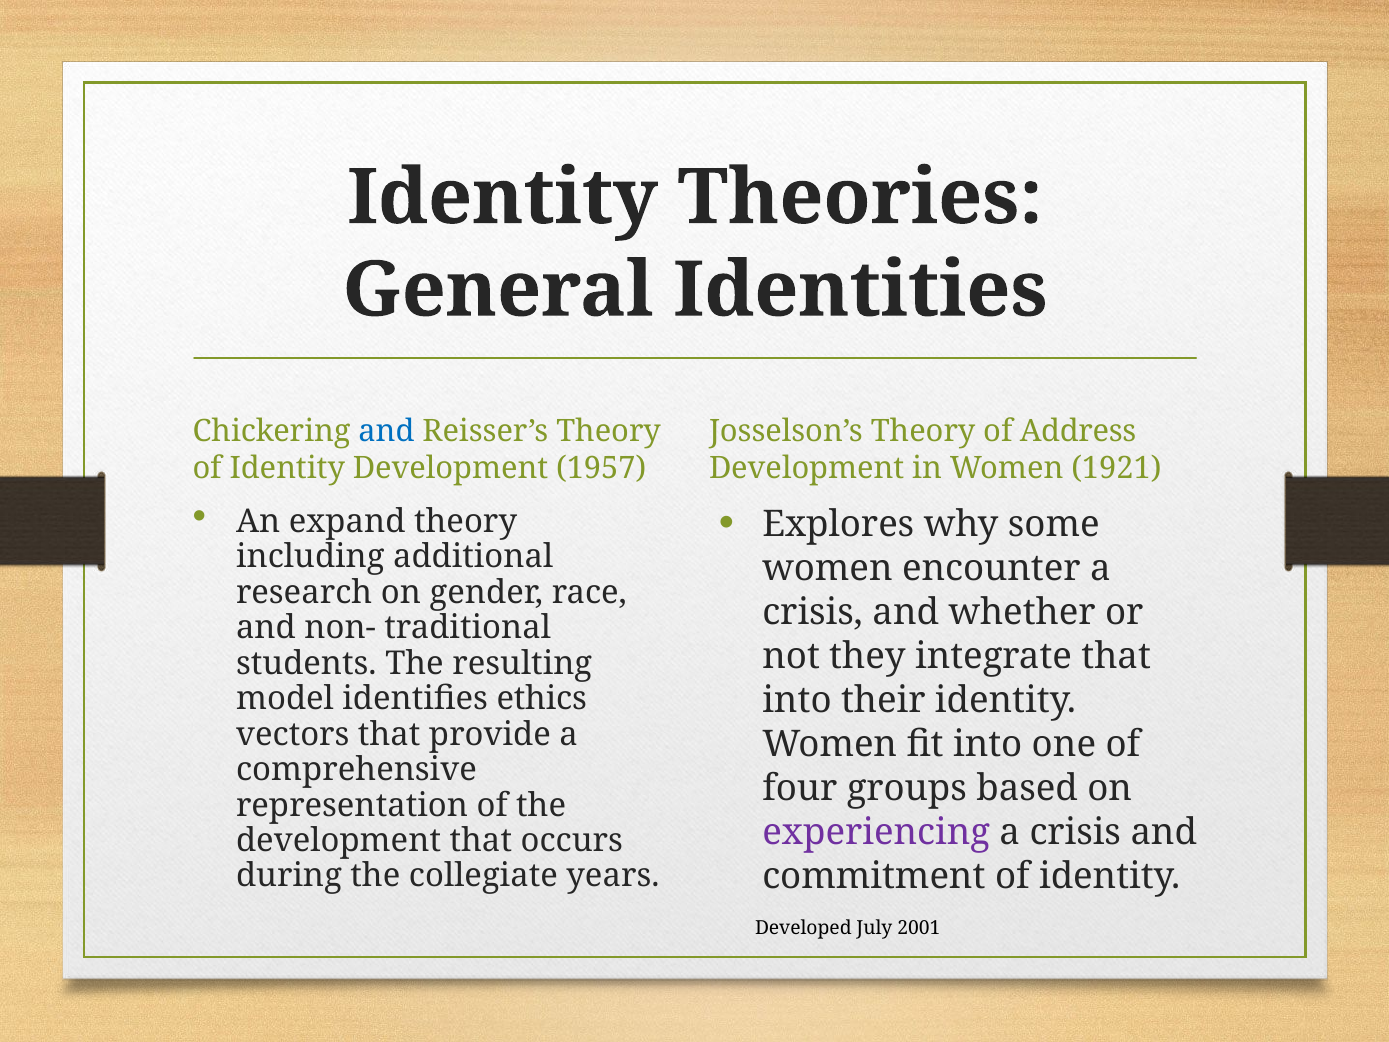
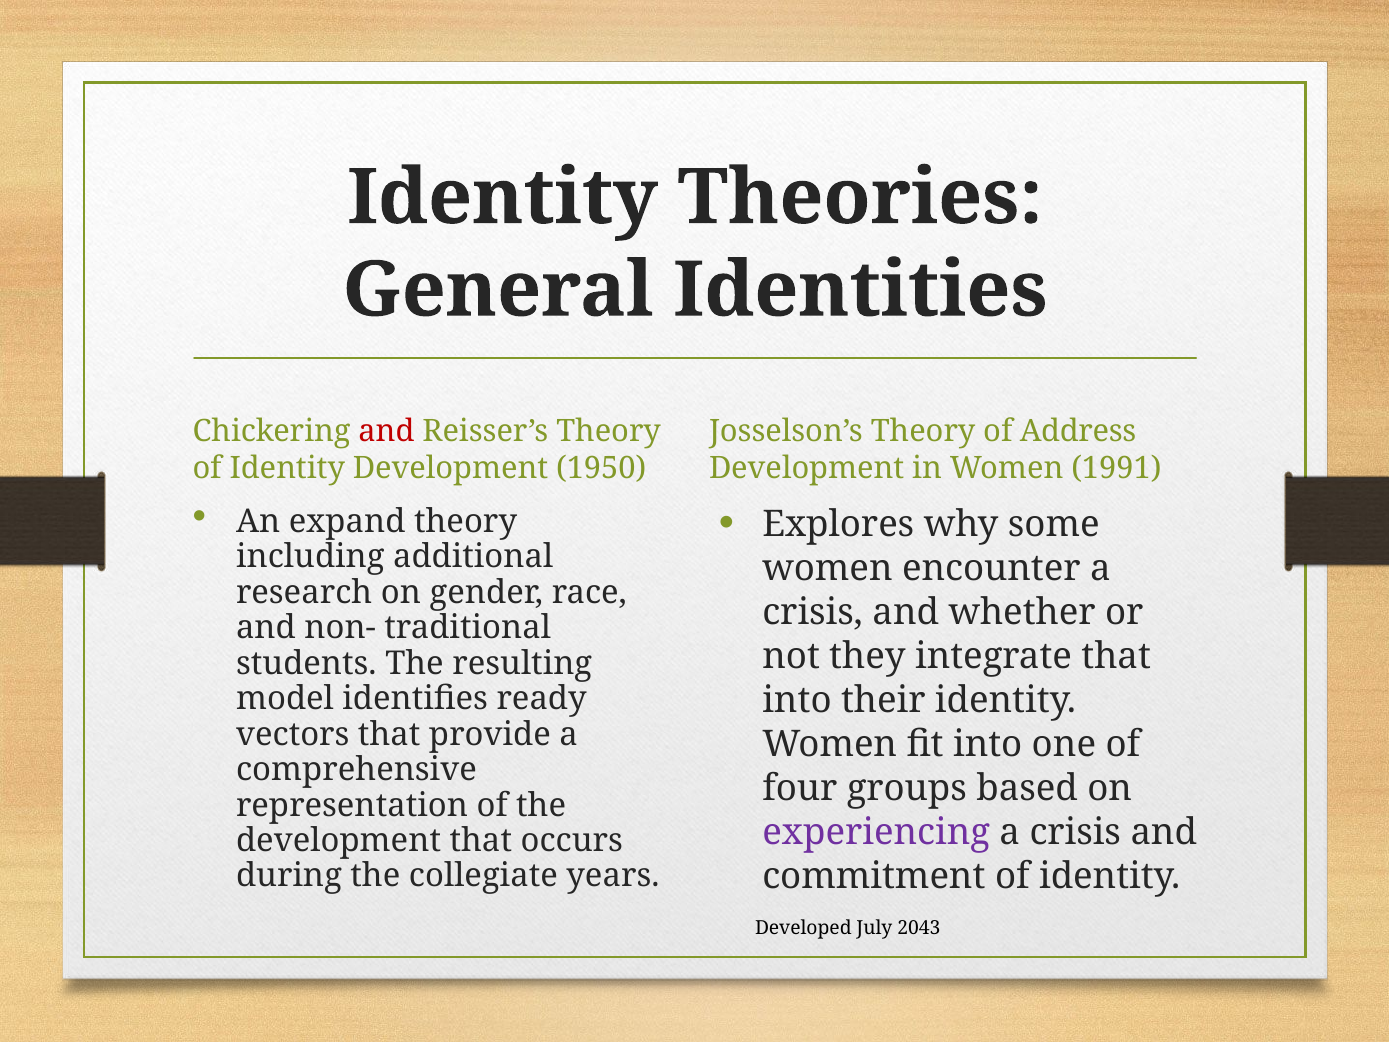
and at (386, 431) colour: blue -> red
1921: 1921 -> 1991
1957: 1957 -> 1950
ethics: ethics -> ready
2001: 2001 -> 2043
